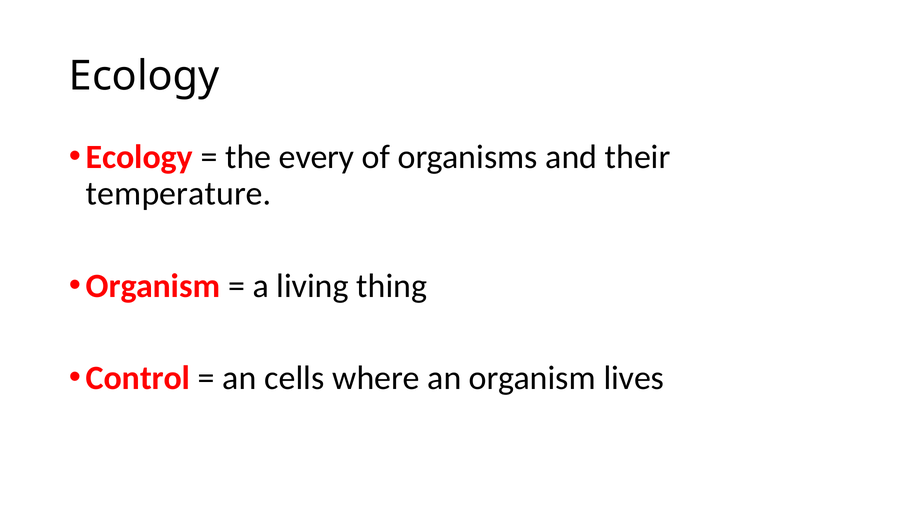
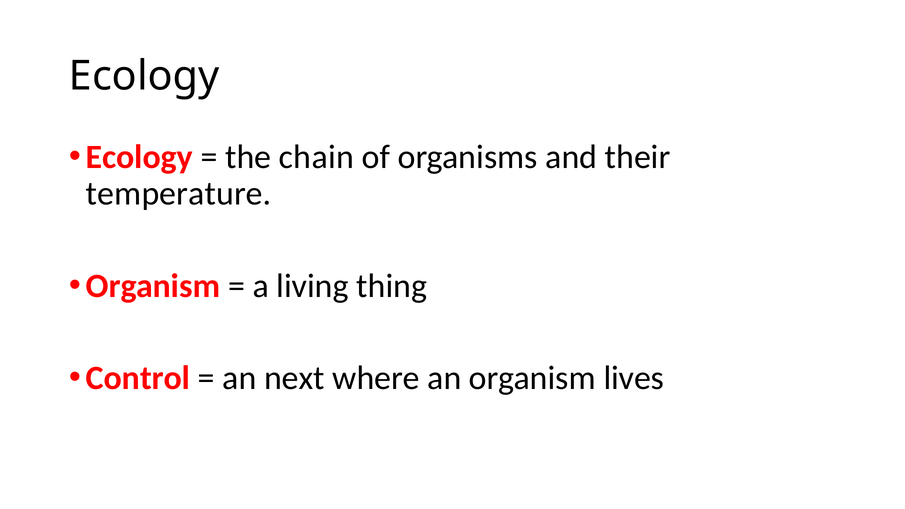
every: every -> chain
cells: cells -> next
